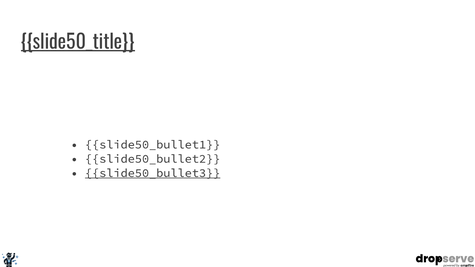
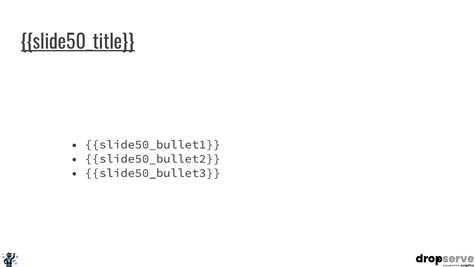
slide50_bullet3 underline: present -> none
